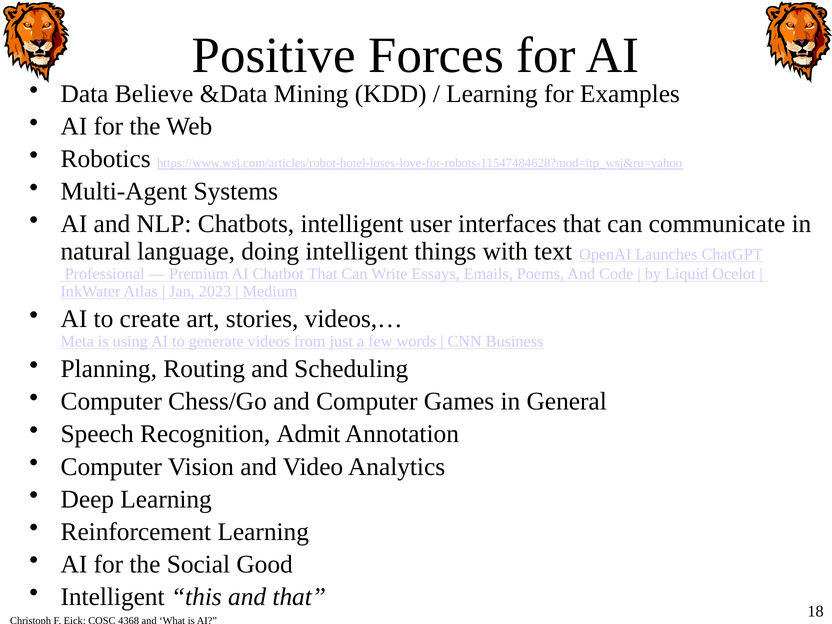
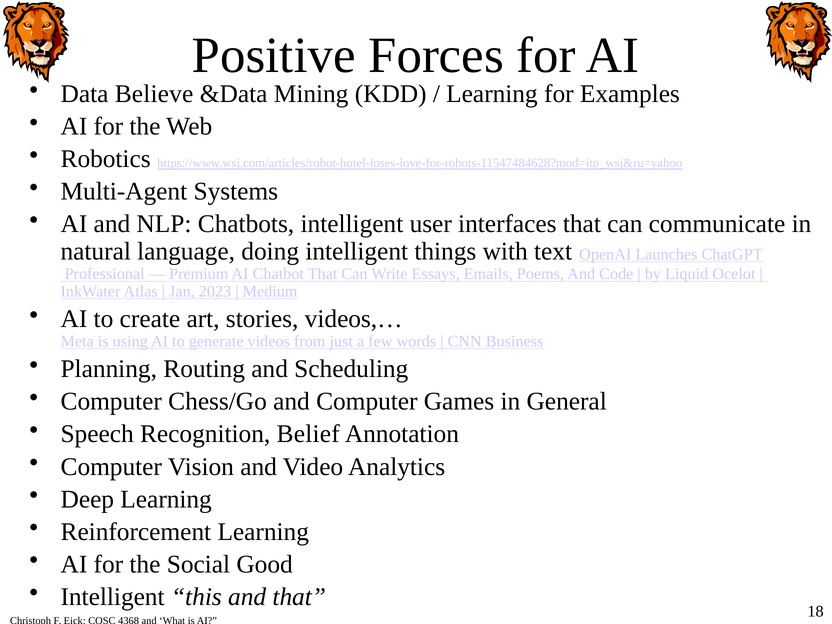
Admit: Admit -> Belief
